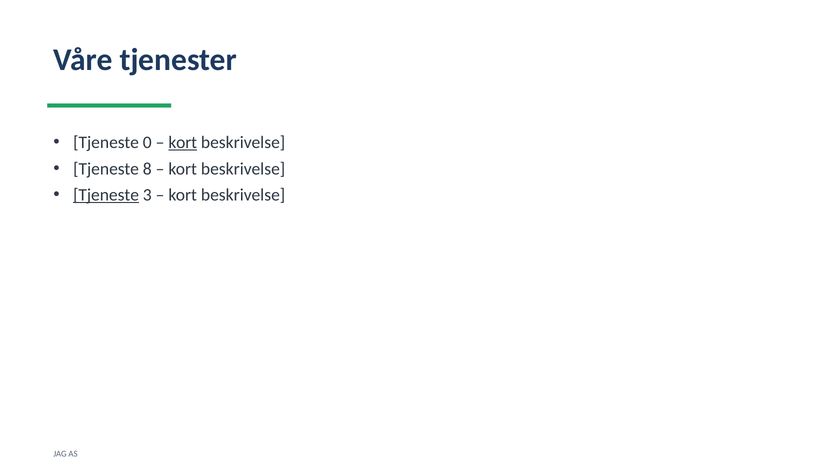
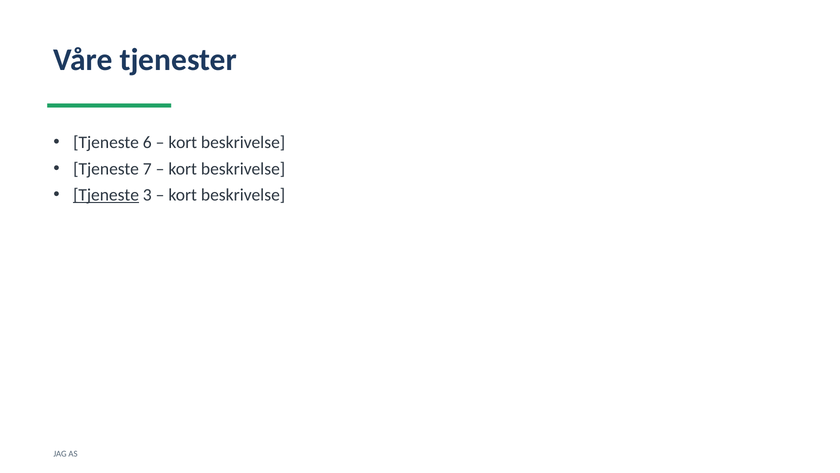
0: 0 -> 6
kort at (183, 142) underline: present -> none
8: 8 -> 7
